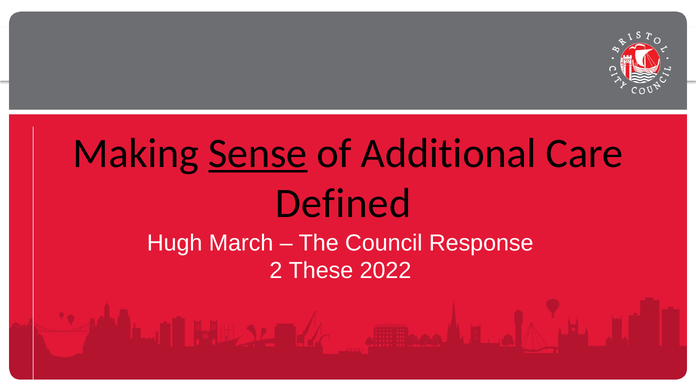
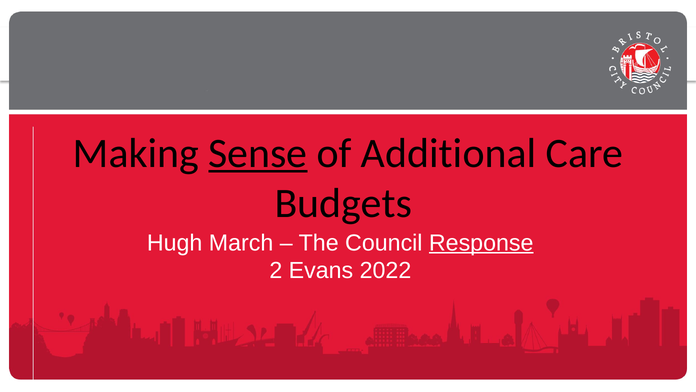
Defined: Defined -> Budgets
Response underline: none -> present
These: These -> Evans
